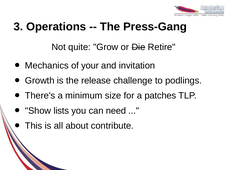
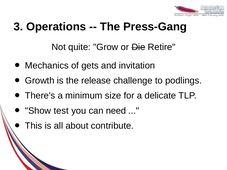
your: your -> gets
patches: patches -> delicate
lists: lists -> test
